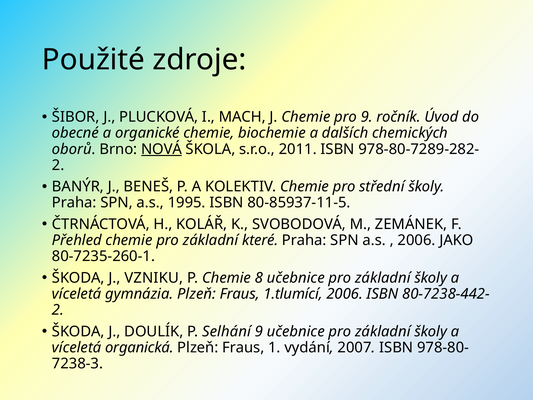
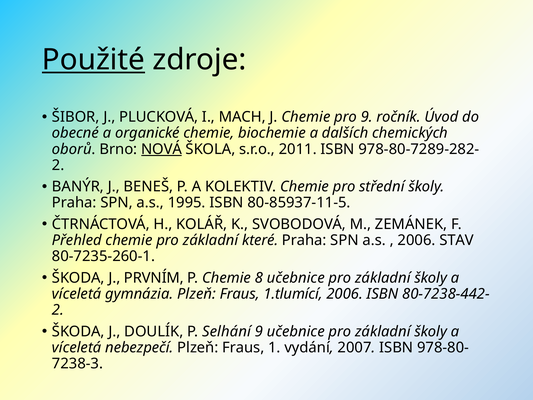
Použité underline: none -> present
JAKO: JAKO -> STAV
VZNIKU: VZNIKU -> PRVNÍM
organická: organická -> nebezpečí
